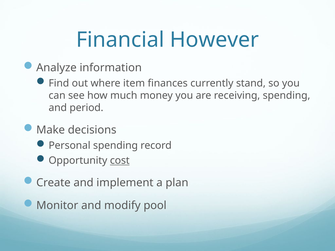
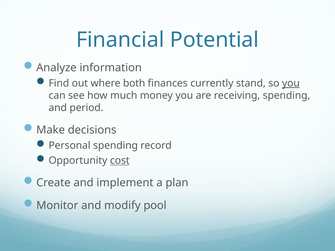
However: However -> Potential
item: item -> both
you at (291, 83) underline: none -> present
